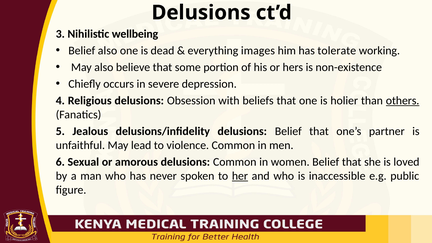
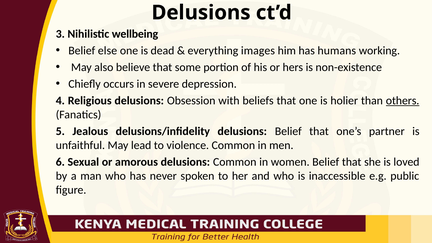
Belief also: also -> else
tolerate: tolerate -> humans
her underline: present -> none
